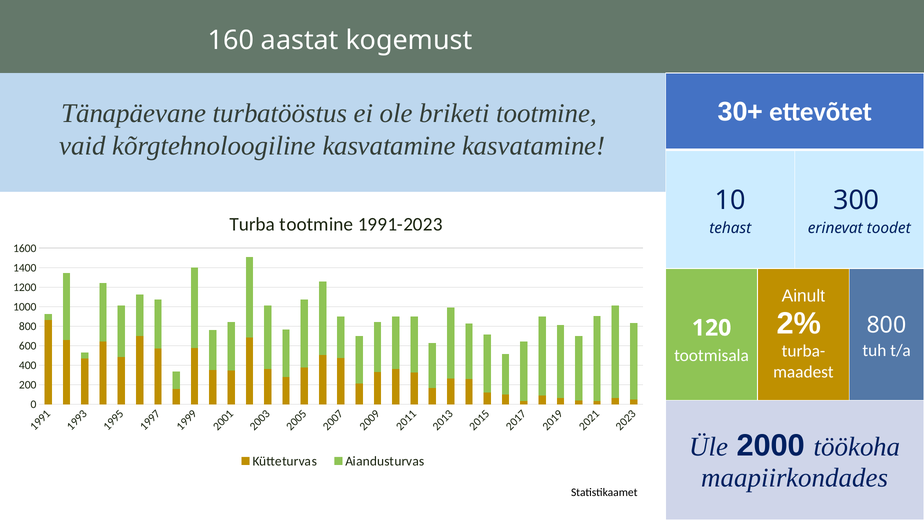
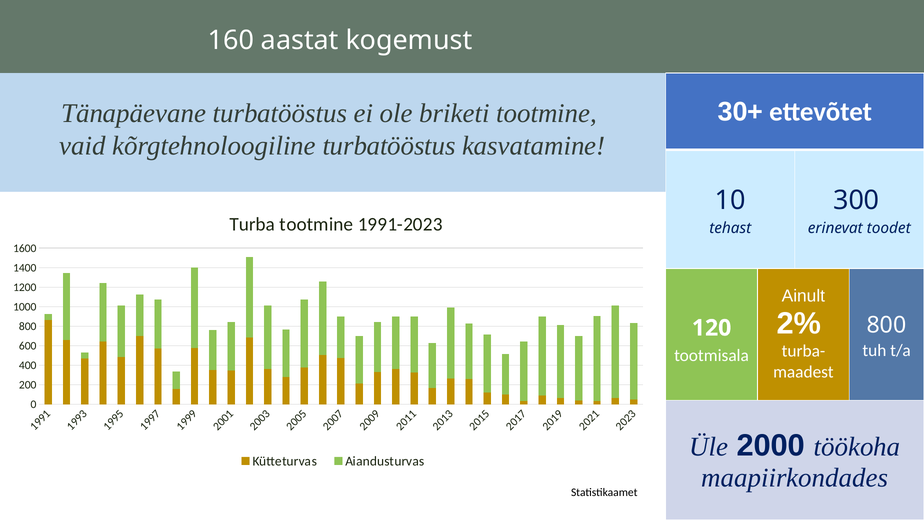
kõrgtehnoloogiline kasvatamine: kasvatamine -> turbatööstus
